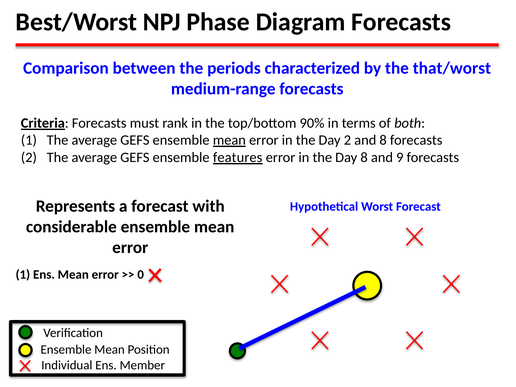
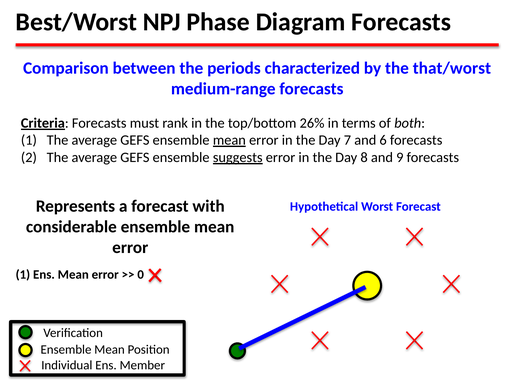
90%: 90% -> 26%
Day 2: 2 -> 7
and 8: 8 -> 6
features: features -> suggests
